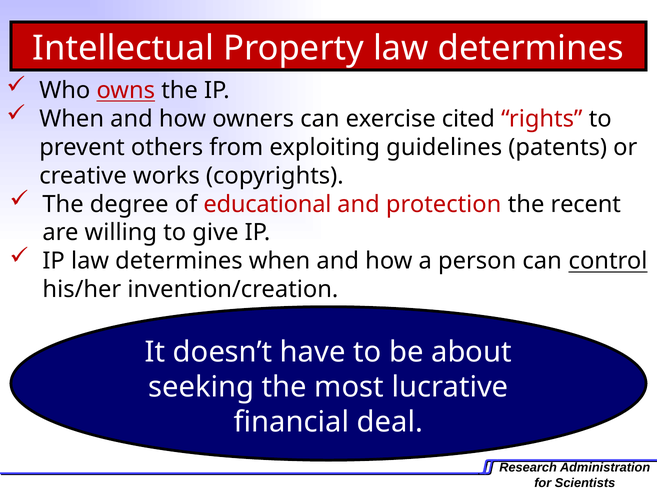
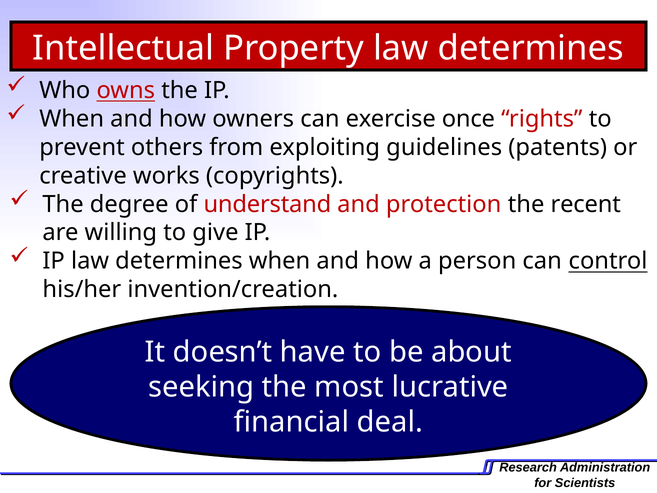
cited: cited -> once
educational: educational -> understand
